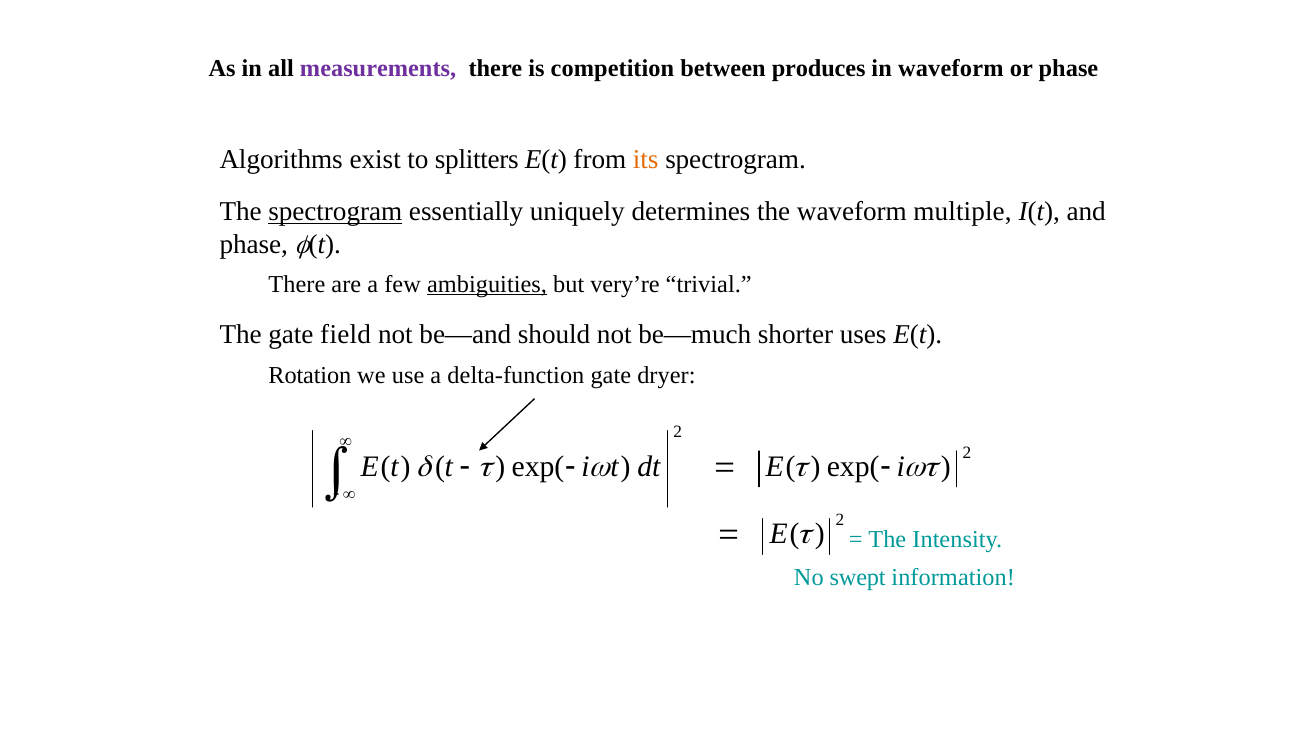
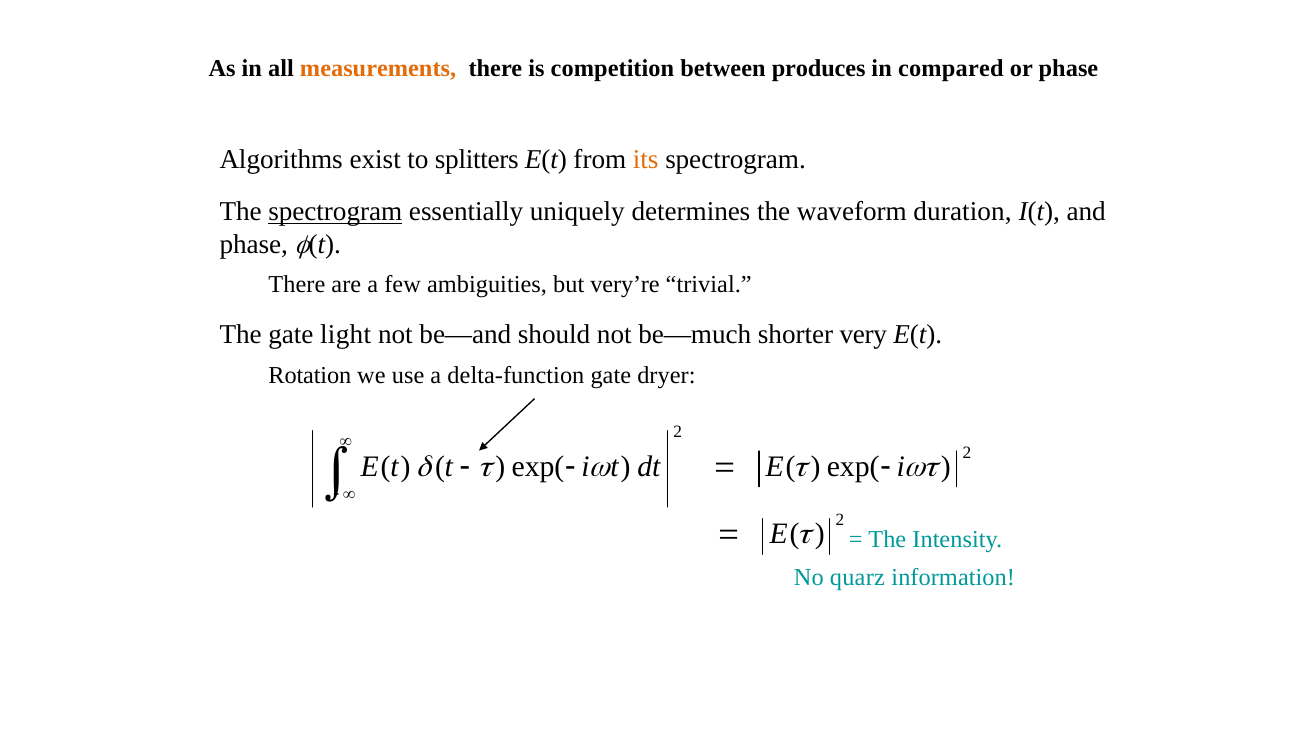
measurements colour: purple -> orange
in waveform: waveform -> compared
multiple: multiple -> duration
ambiguities underline: present -> none
field: field -> light
uses: uses -> very
swept: swept -> quarz
